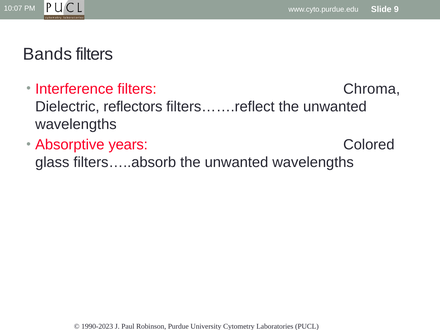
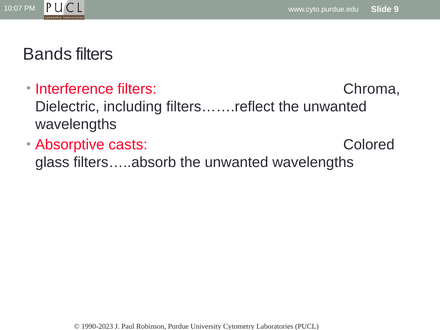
reflectors: reflectors -> including
years: years -> casts
